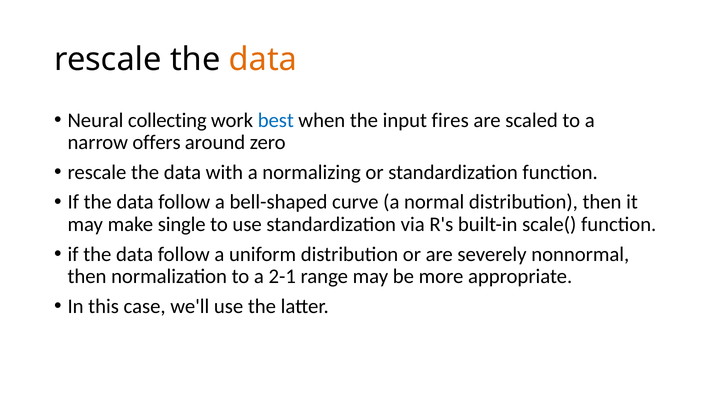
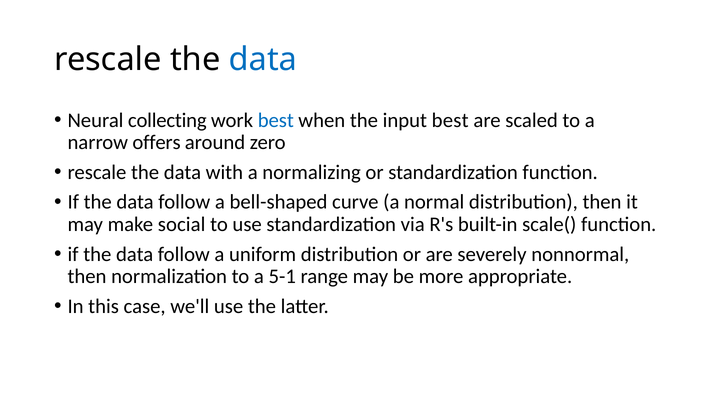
data at (263, 60) colour: orange -> blue
input fires: fires -> best
single: single -> social
2-1: 2-1 -> 5-1
